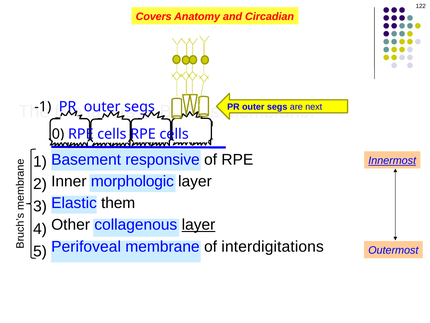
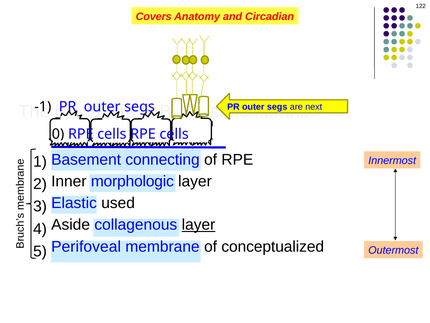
responsive: responsive -> connecting
Innermost underline: present -> none
them: them -> used
Other: Other -> Aside
interdigitations: interdigitations -> conceptualized
